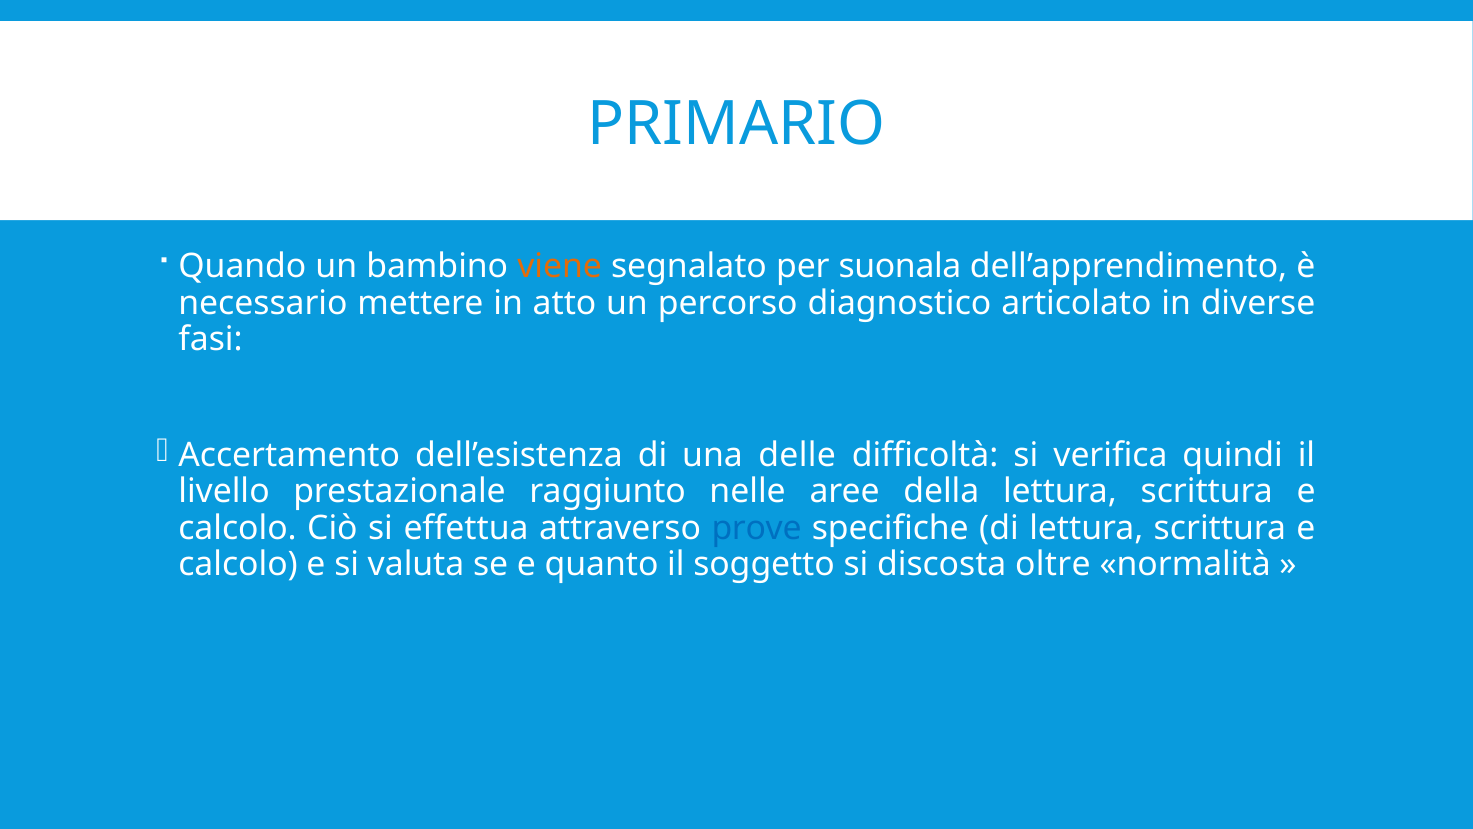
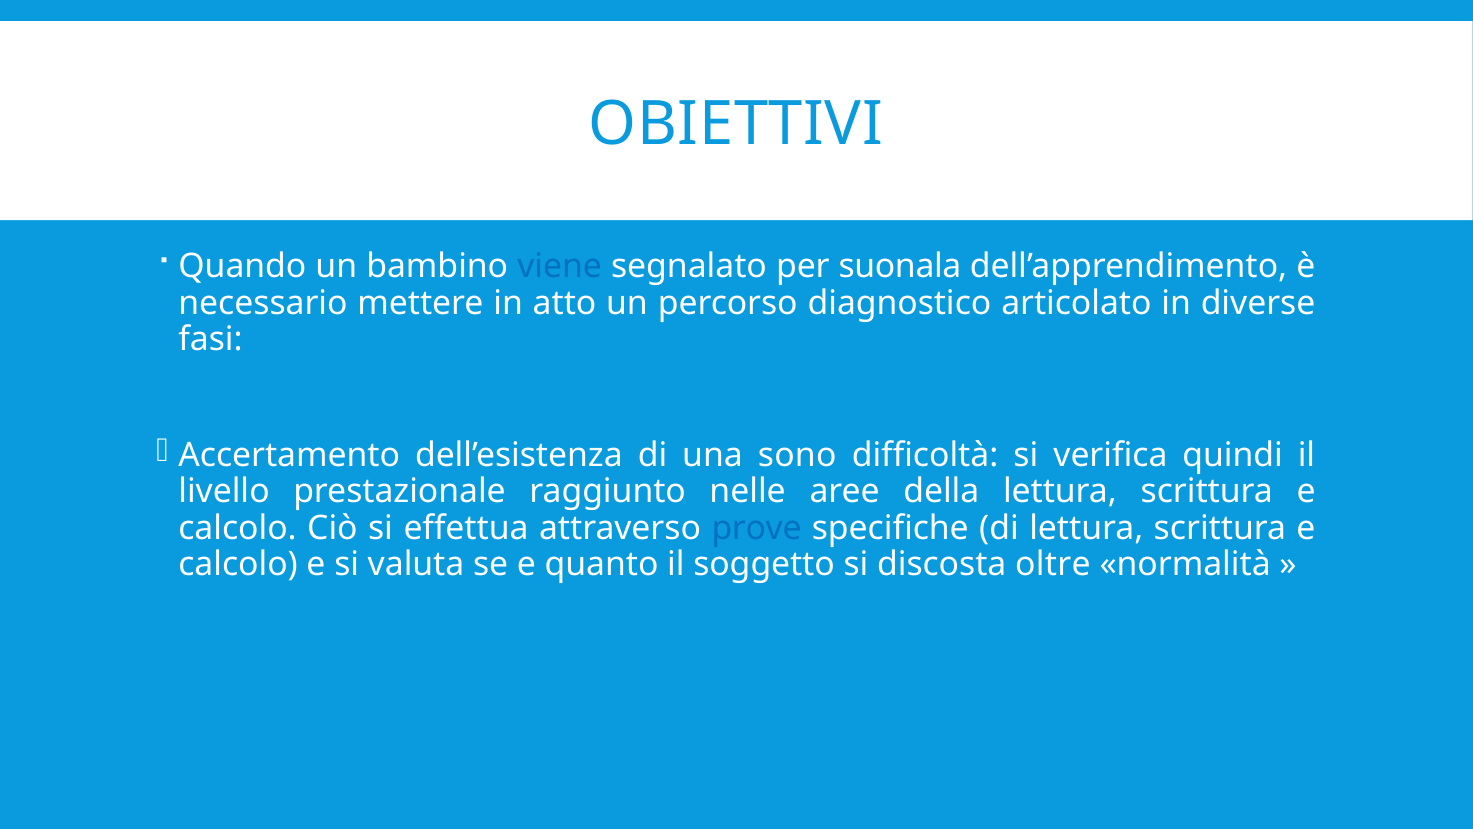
PRIMARIO: PRIMARIO -> OBIETTIVI
viene colour: orange -> blue
delle: delle -> sono
